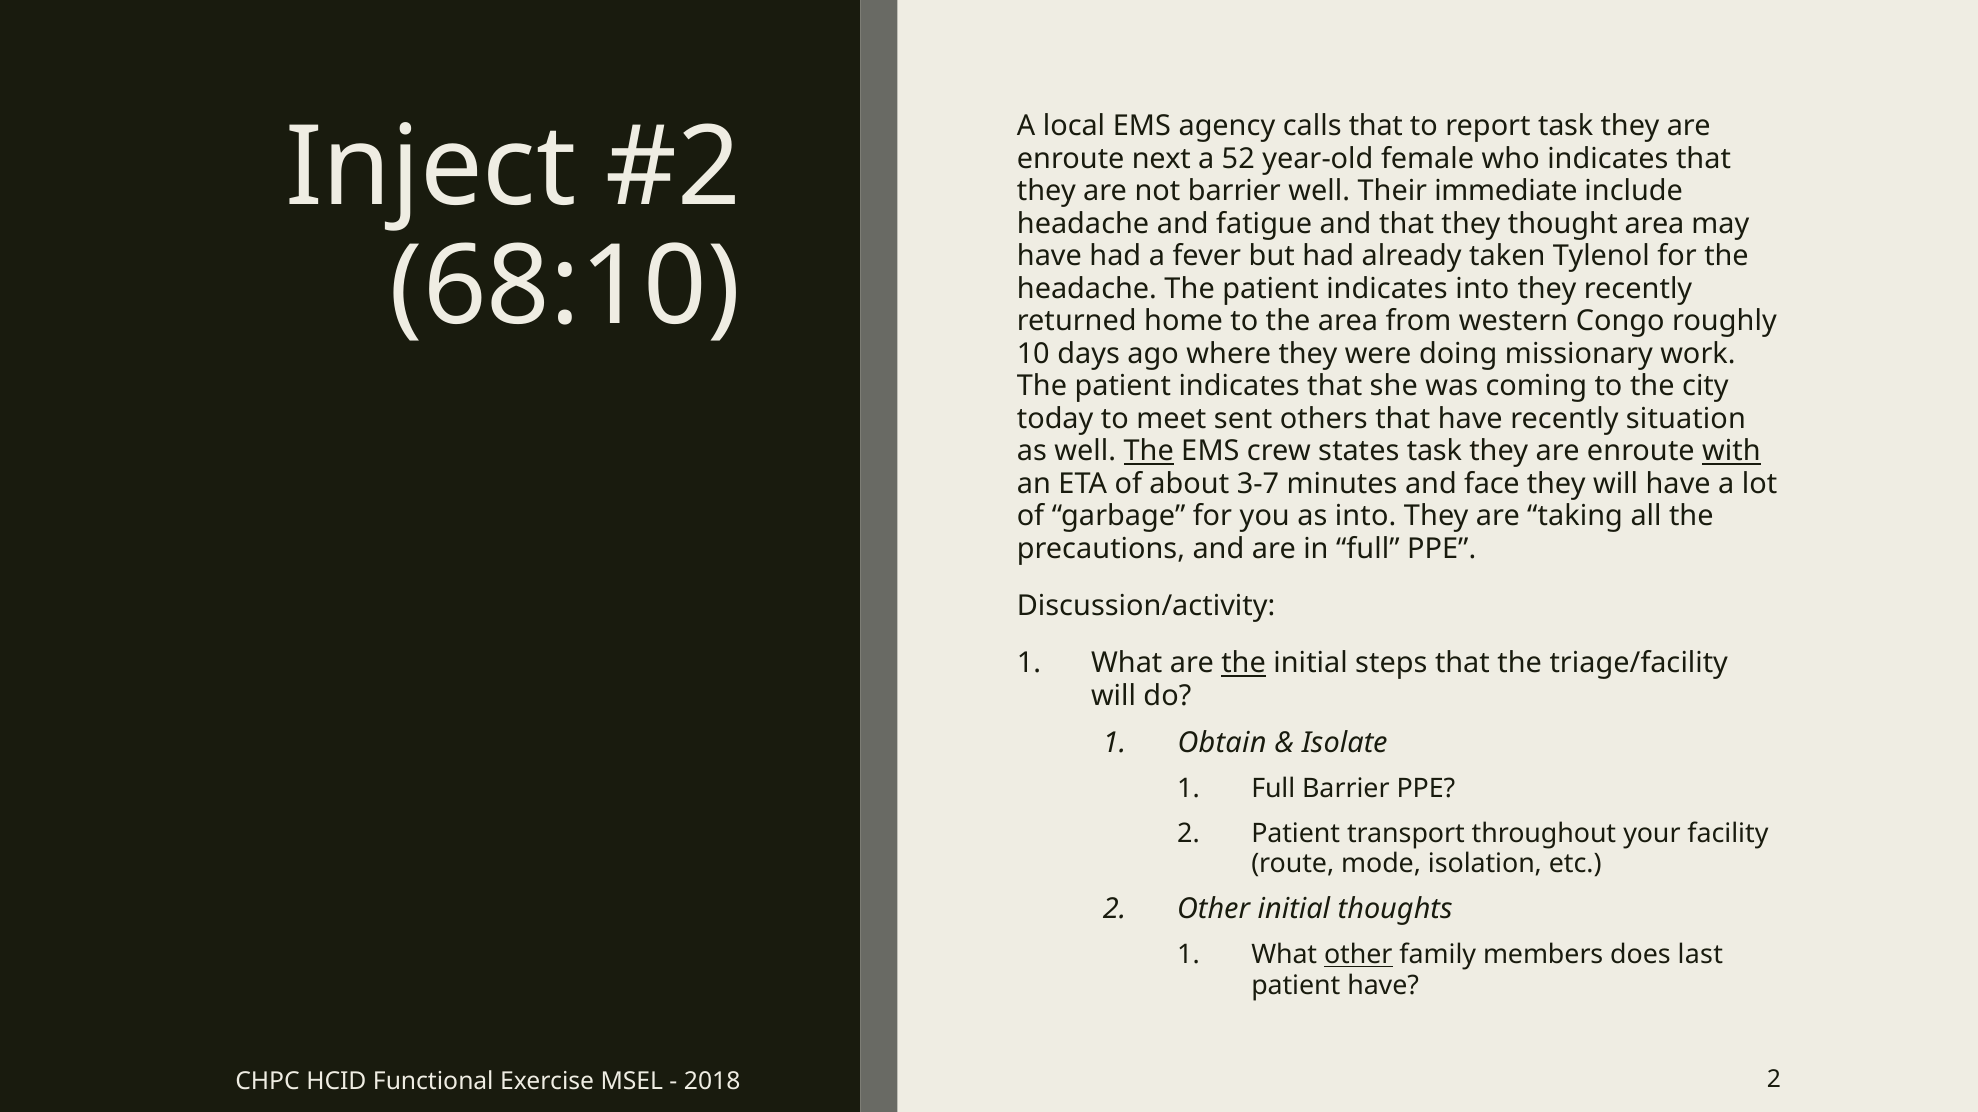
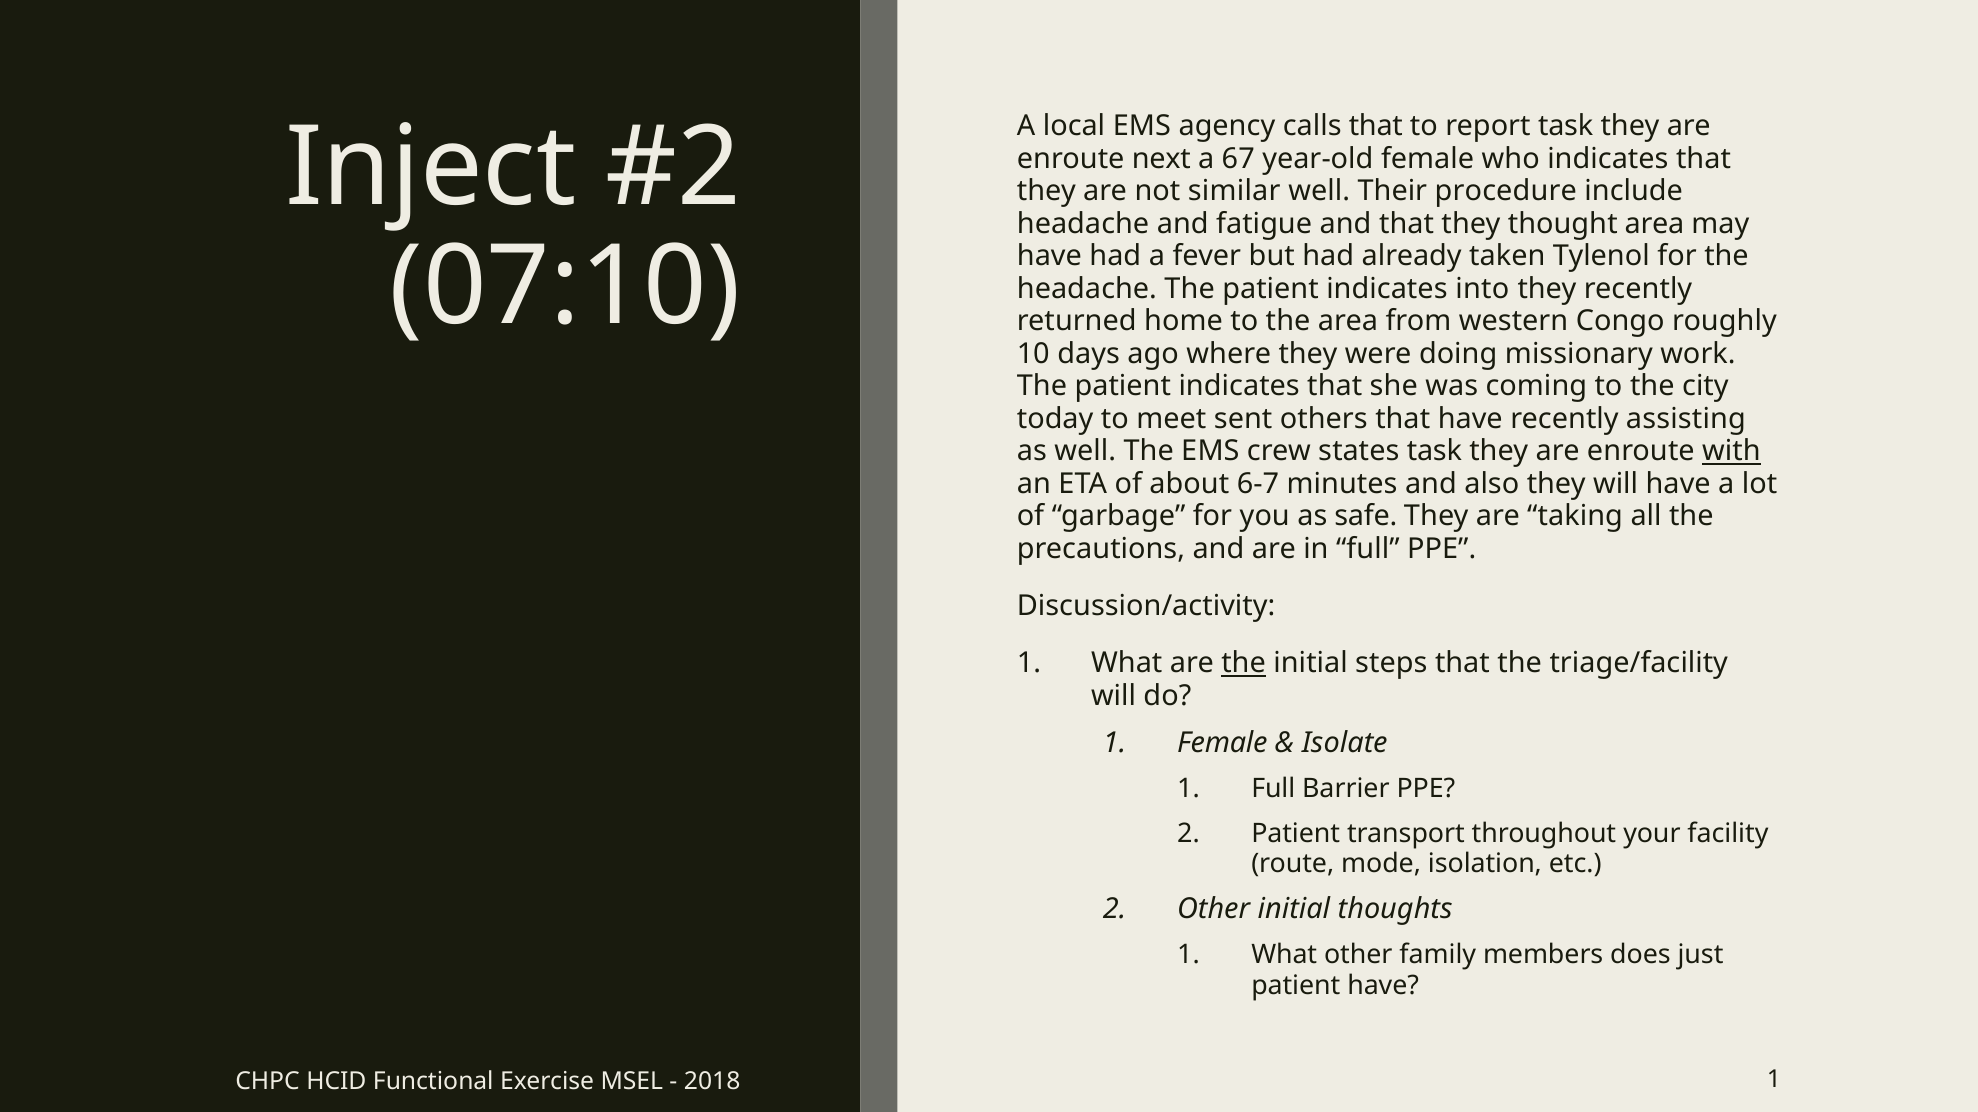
52: 52 -> 67
not barrier: barrier -> similar
immediate: immediate -> procedure
68:10: 68:10 -> 07:10
situation: situation -> assisting
The at (1149, 452) underline: present -> none
3-7: 3-7 -> 6-7
face: face -> also
as into: into -> safe
Obtain at (1222, 743): Obtain -> Female
other at (1358, 956) underline: present -> none
last: last -> just
2018 2: 2 -> 1
